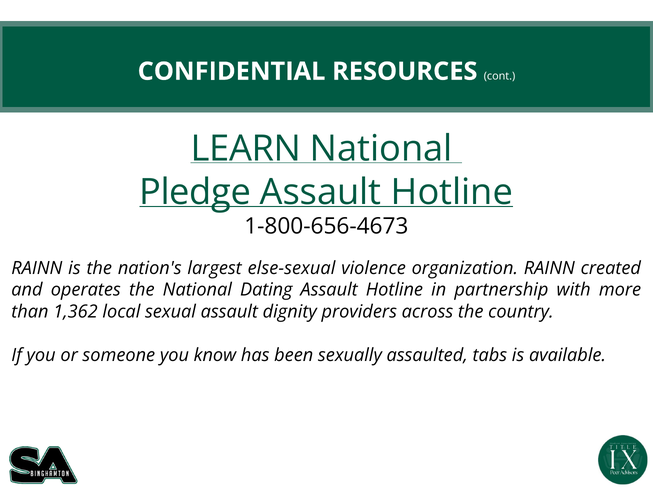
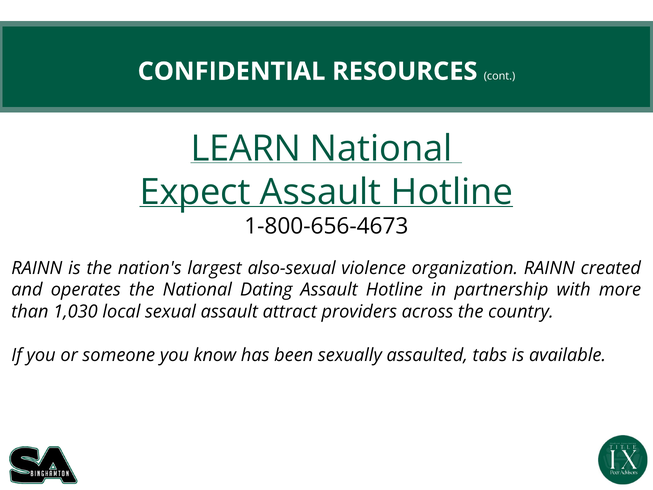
Pledge: Pledge -> Expect
else-sexual: else-sexual -> also-sexual
1,362: 1,362 -> 1,030
dignity: dignity -> attract
